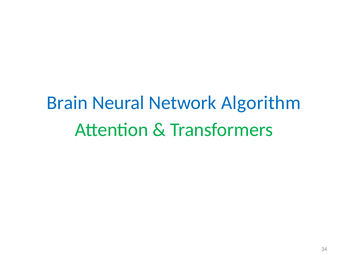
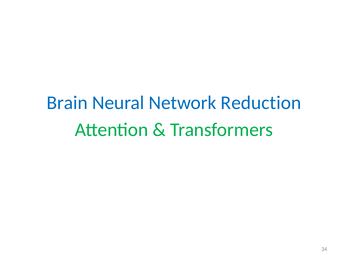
Algorithm: Algorithm -> Reduction
